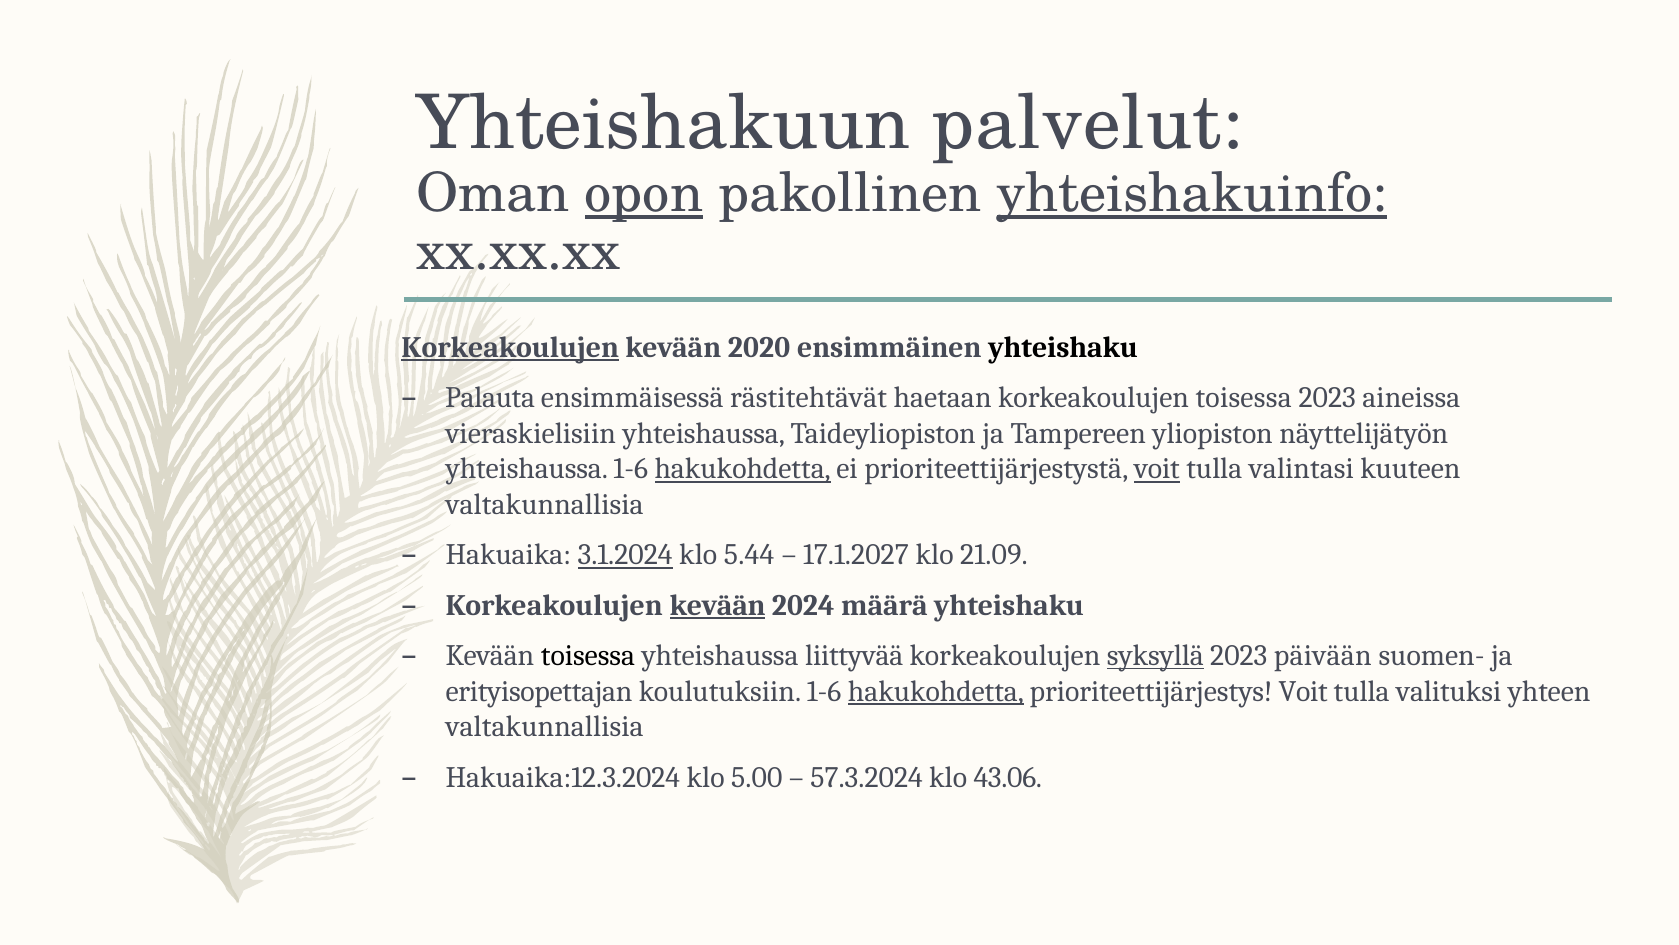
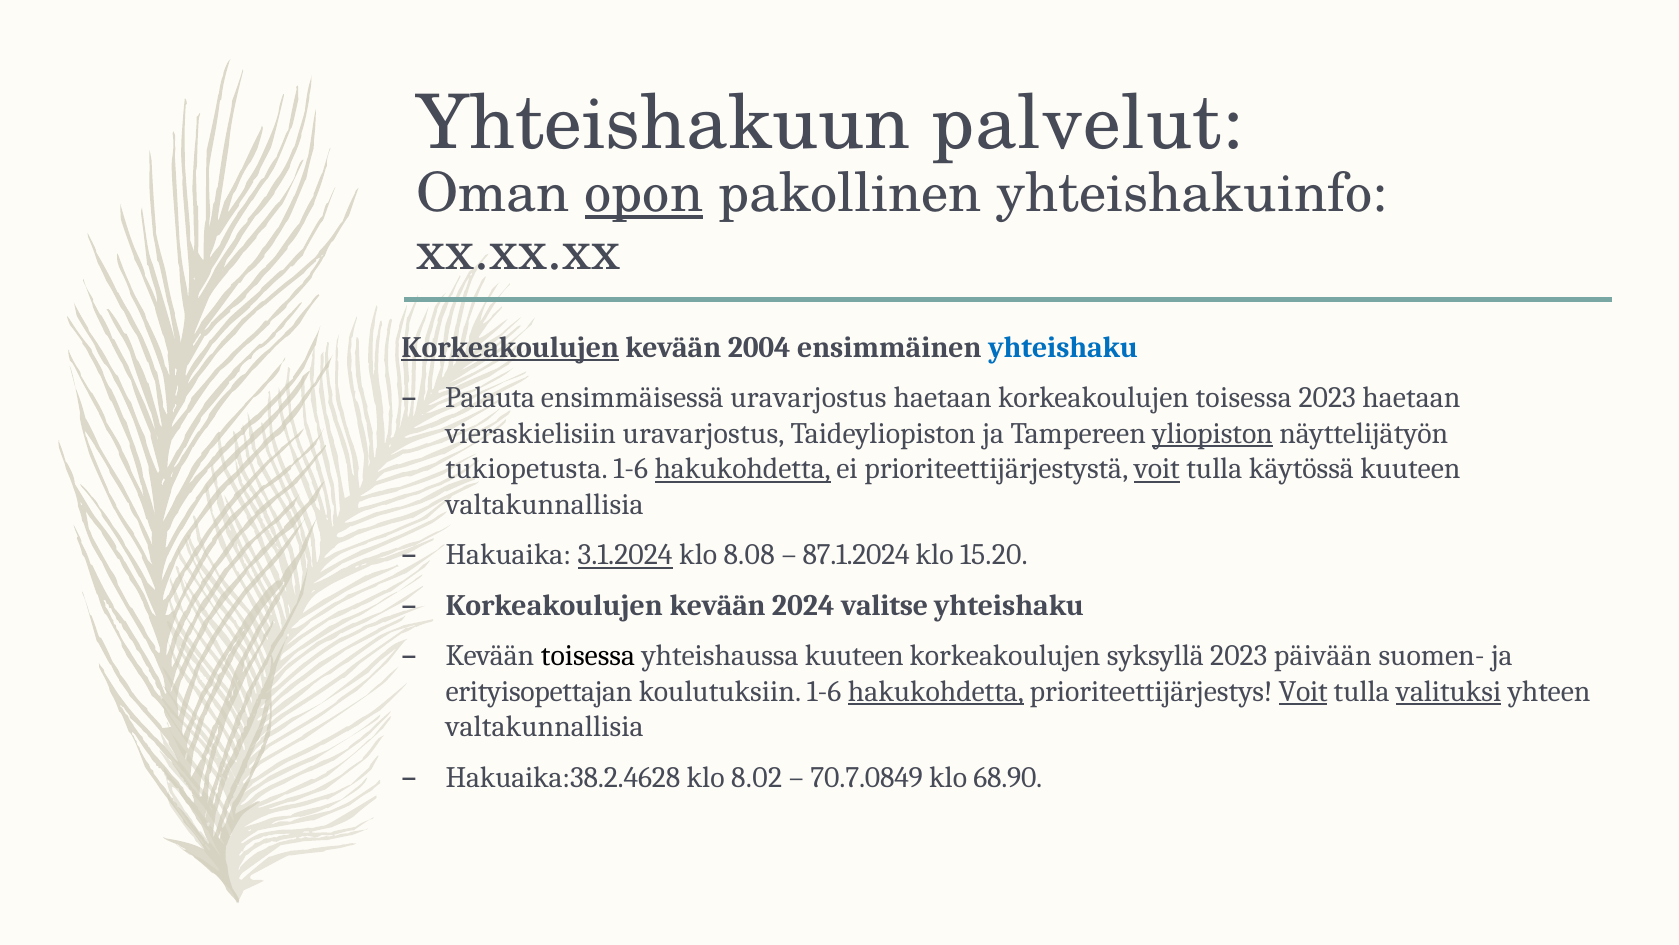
yhteishakuinfo underline: present -> none
2020: 2020 -> 2004
yhteishaku at (1063, 347) colour: black -> blue
ensimmäisessä rästitehtävät: rästitehtävät -> uravarjostus
2023 aineissa: aineissa -> haetaan
vieraskielisiin yhteishaussa: yhteishaussa -> uravarjostus
yliopiston underline: none -> present
yhteishaussa at (527, 469): yhteishaussa -> tukiopetusta
valintasi: valintasi -> käytössä
5.44: 5.44 -> 8.08
17.1.2027: 17.1.2027 -> 87.1.2024
21.09: 21.09 -> 15.20
kevään at (718, 605) underline: present -> none
määrä: määrä -> valitse
yhteishaussa liittyvää: liittyvää -> kuuteen
syksyllä underline: present -> none
Voit at (1303, 691) underline: none -> present
valituksi underline: none -> present
Hakuaika:12.3.2024: Hakuaika:12.3.2024 -> Hakuaika:38.2.4628
5.00: 5.00 -> 8.02
57.3.2024: 57.3.2024 -> 70.7.0849
43.06: 43.06 -> 68.90
